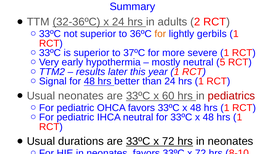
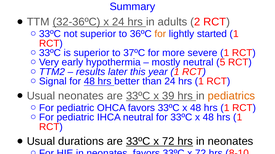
gerbils: gerbils -> started
60: 60 -> 39
pediatrics colour: red -> orange
